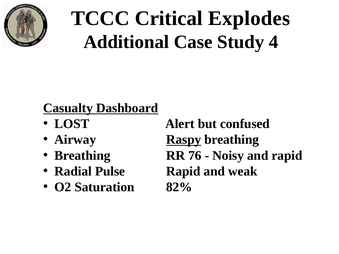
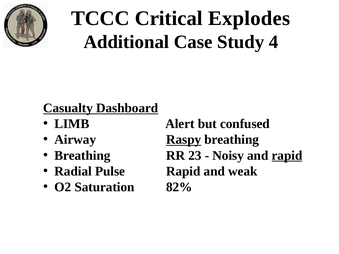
LOST: LOST -> LIMB
76: 76 -> 23
rapid at (287, 156) underline: none -> present
